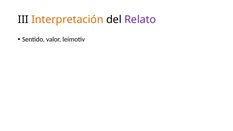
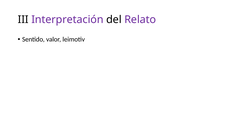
Interpretación colour: orange -> purple
